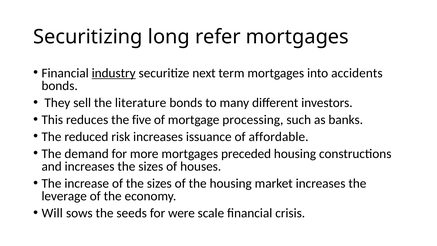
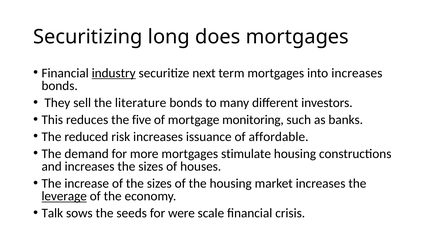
refer: refer -> does
into accidents: accidents -> increases
processing: processing -> monitoring
preceded: preceded -> stimulate
leverage underline: none -> present
Will: Will -> Talk
